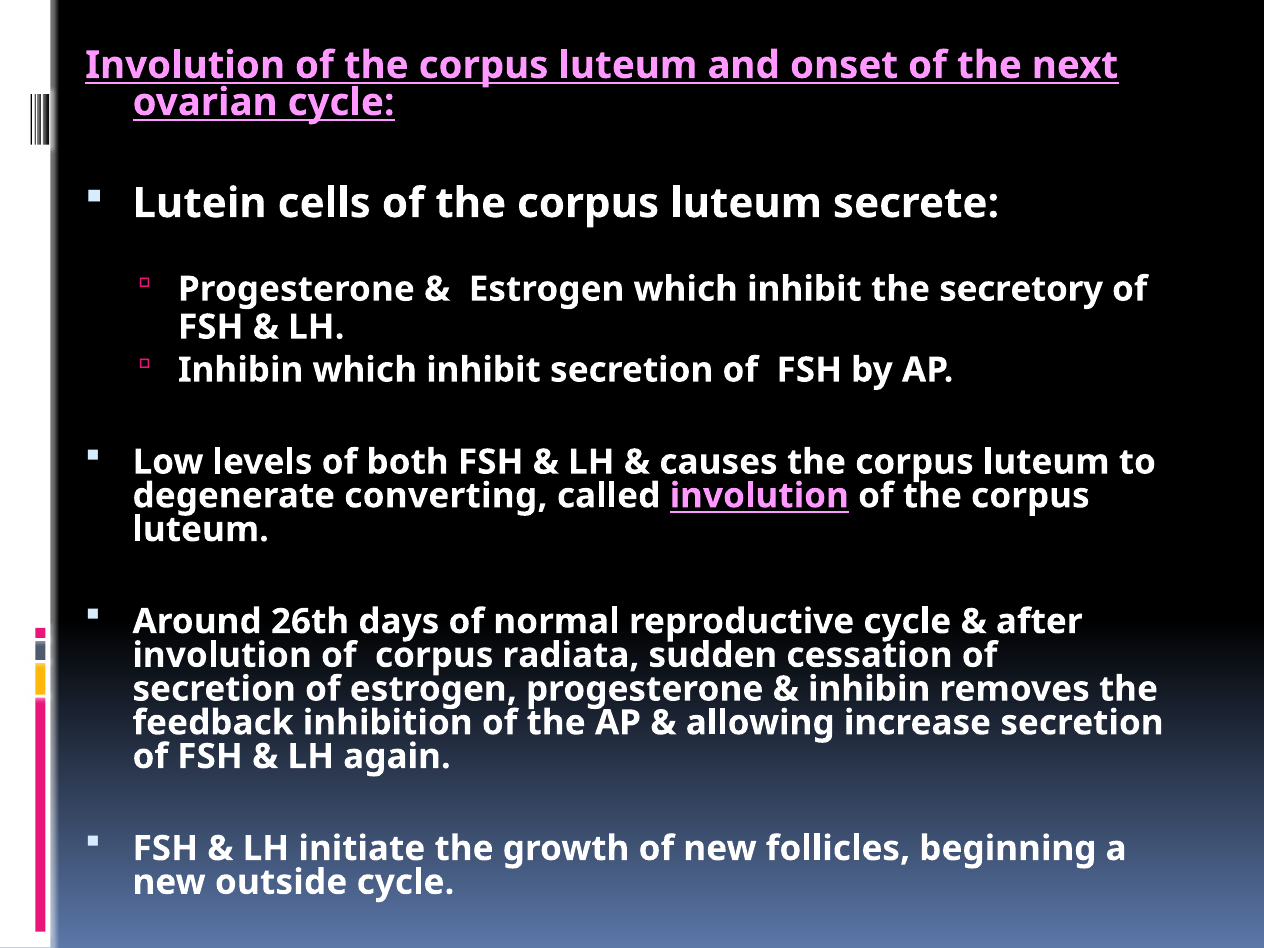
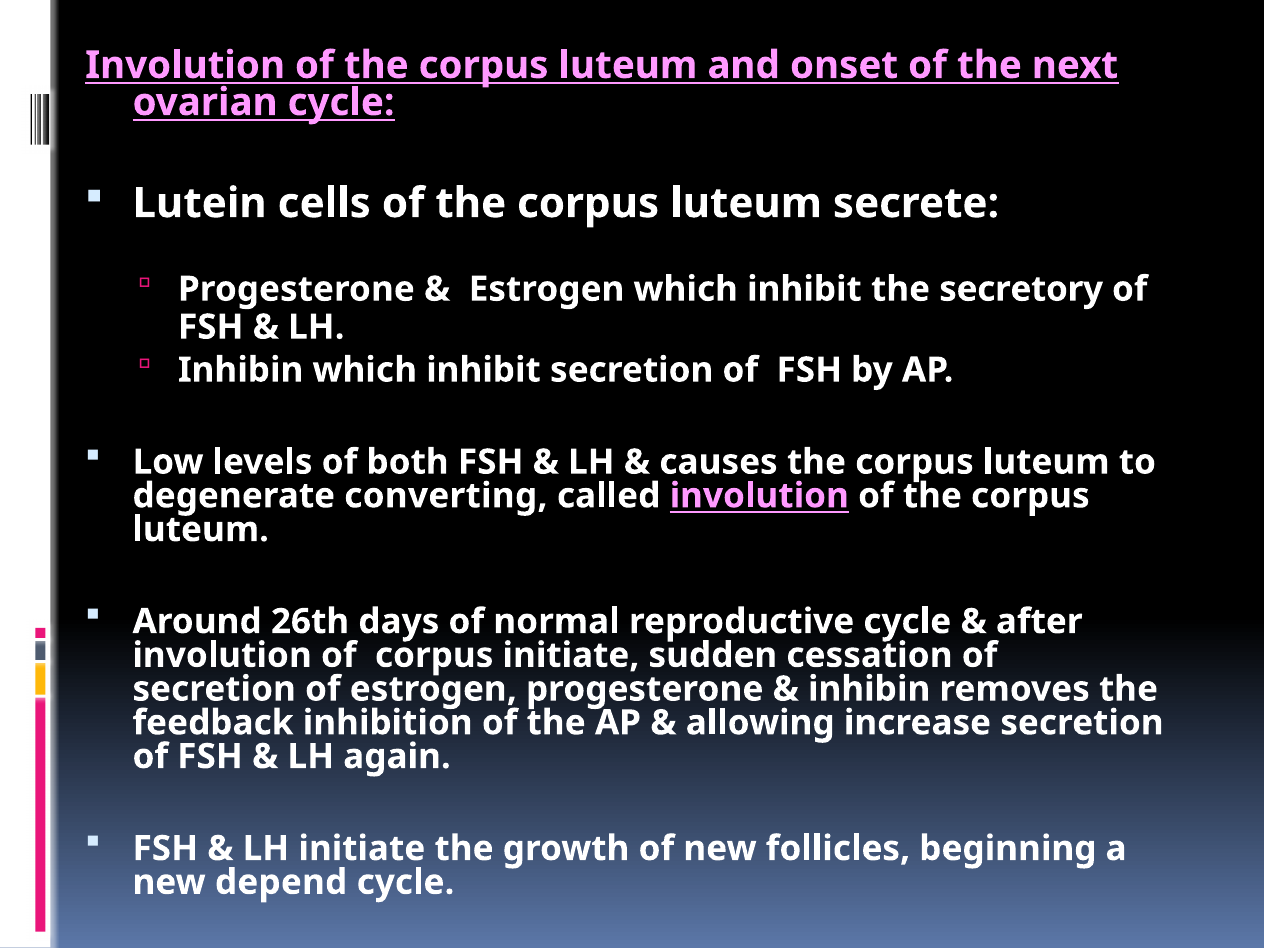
corpus radiata: radiata -> initiate
outside: outside -> depend
